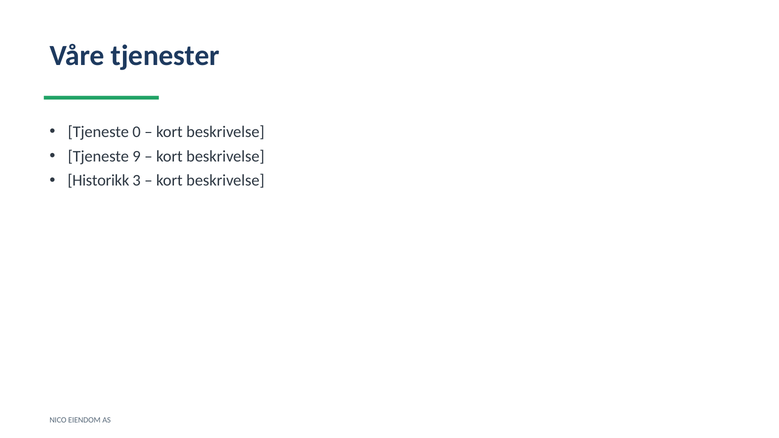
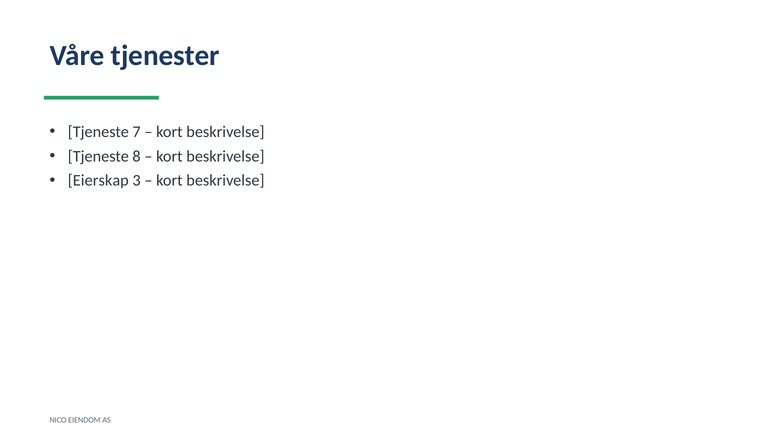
0: 0 -> 7
9: 9 -> 8
Historikk: Historikk -> Eierskap
